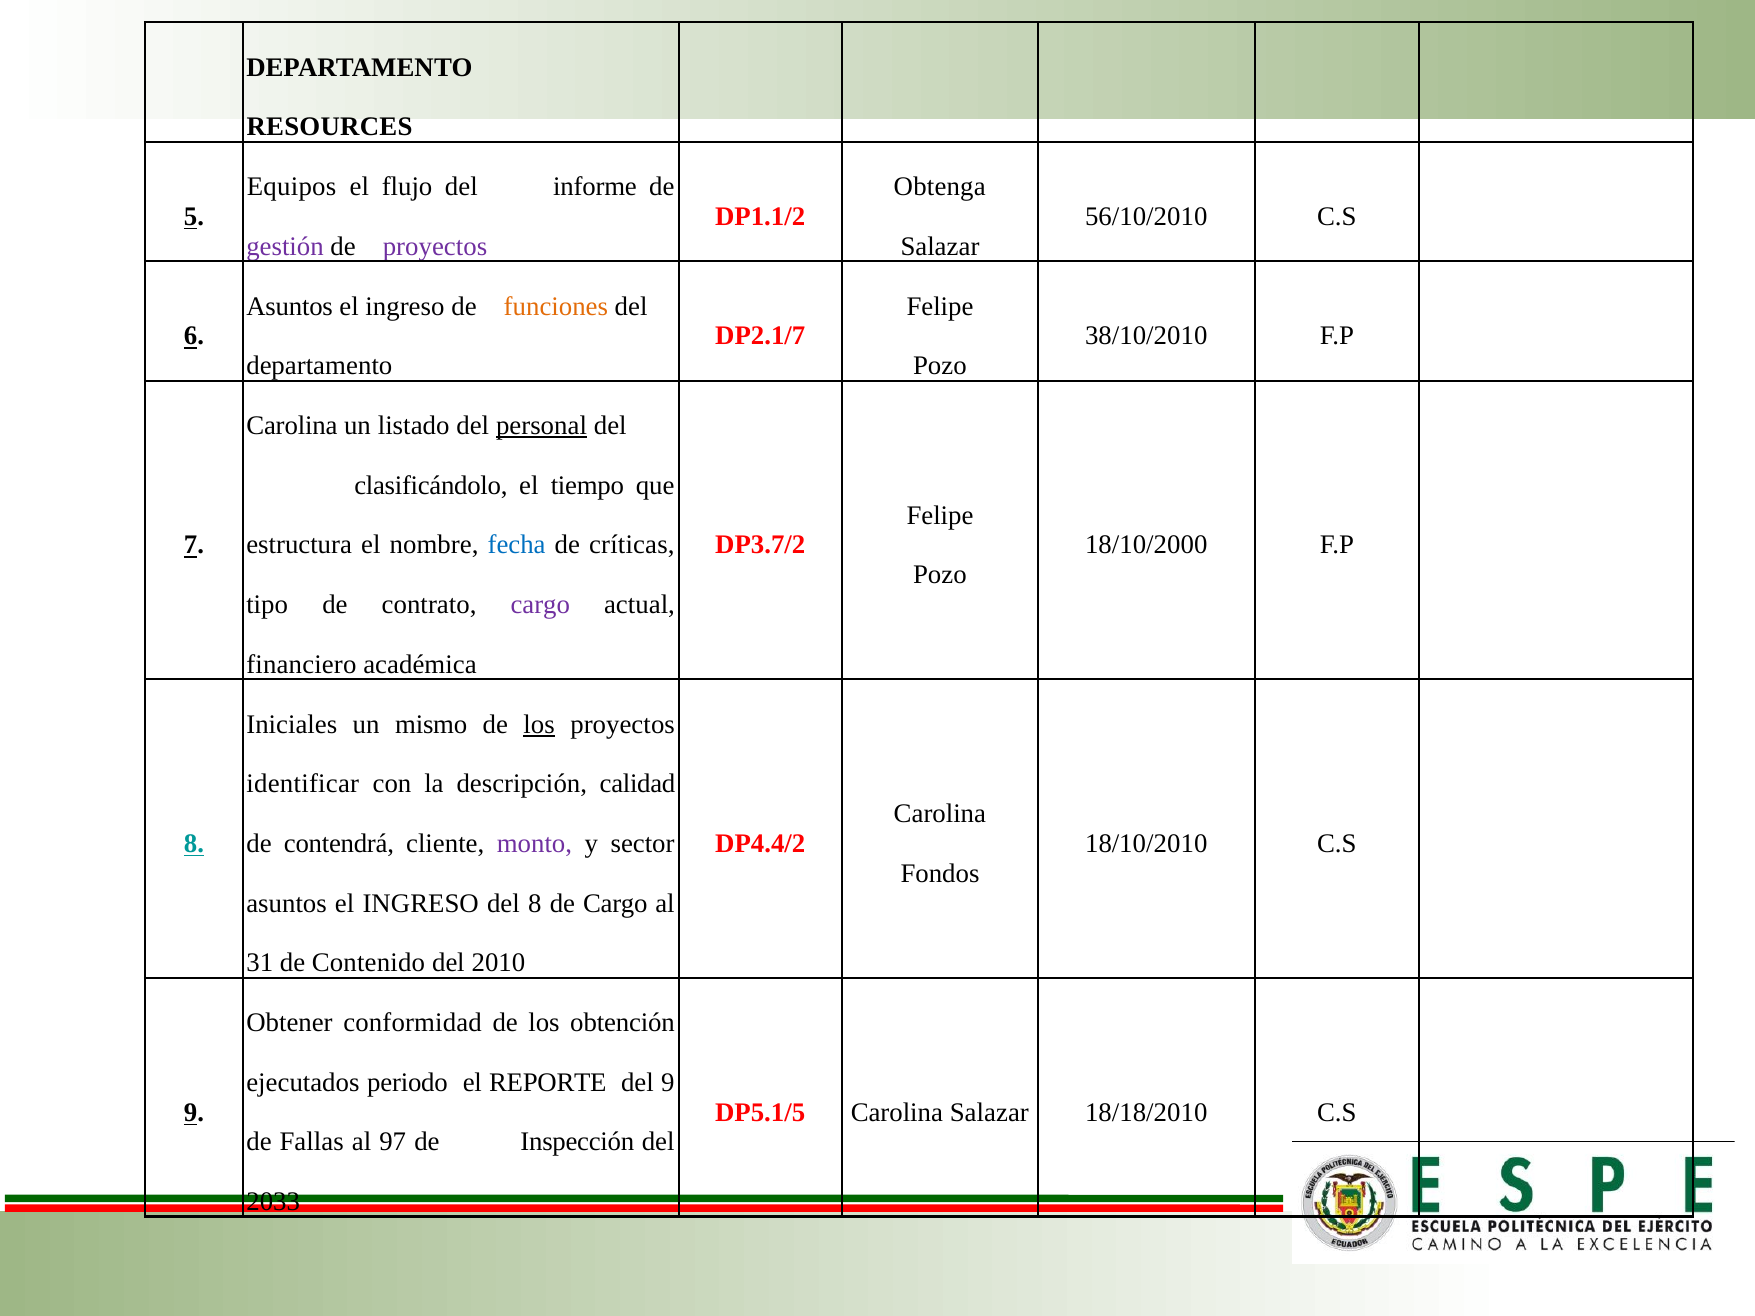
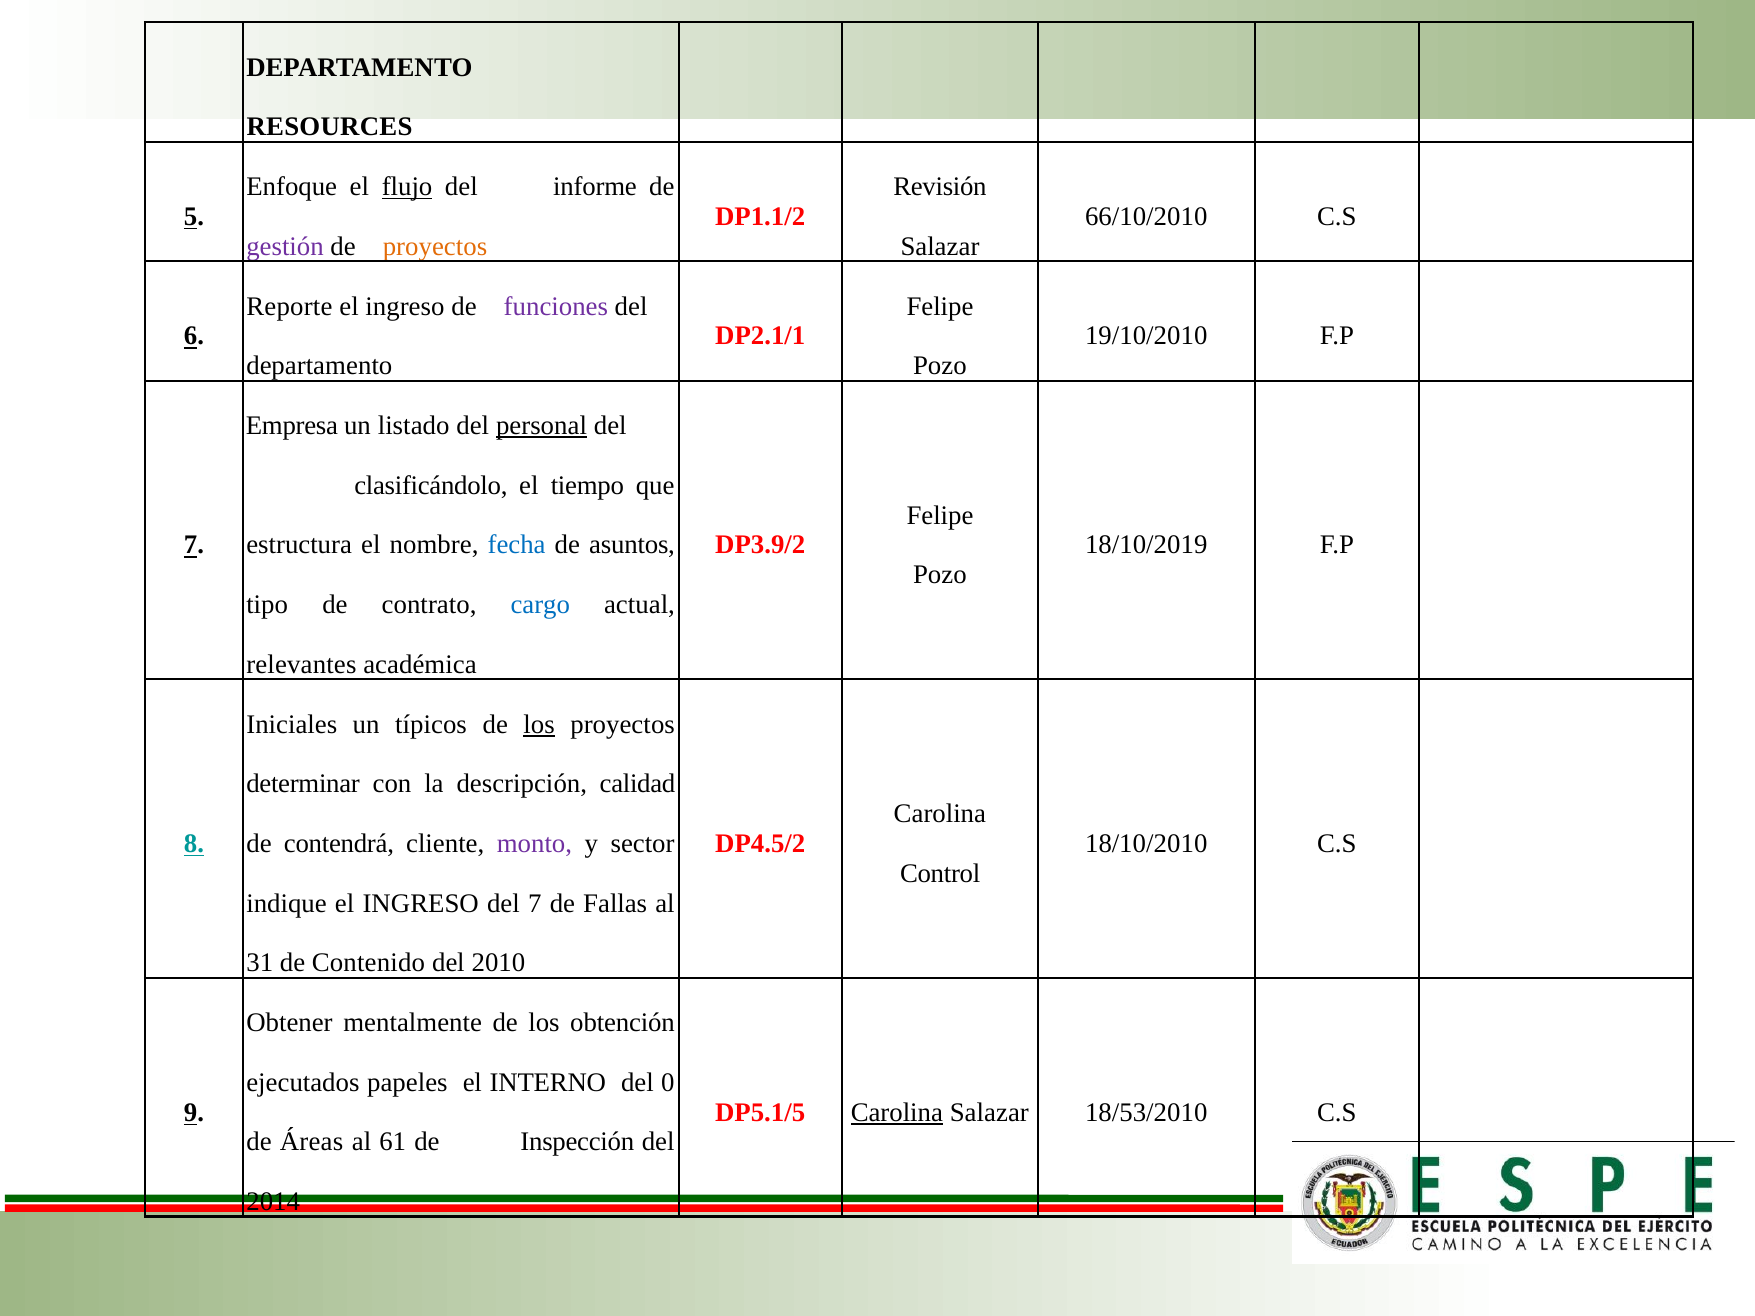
Equipos: Equipos -> Enfoque
flujo underline: none -> present
Obtenga: Obtenga -> Revisión
56/10/2010: 56/10/2010 -> 66/10/2010
proyectos at (435, 247) colour: purple -> orange
Asuntos at (290, 306): Asuntos -> Reporte
funciones colour: orange -> purple
DP2.1/7: DP2.1/7 -> DP2.1/1
38/10/2010: 38/10/2010 -> 19/10/2010
Carolina at (292, 426): Carolina -> Empresa
críticas: críticas -> asuntos
DP3.7/2: DP3.7/2 -> DP3.9/2
18/10/2000: 18/10/2000 -> 18/10/2019
cargo at (540, 605) colour: purple -> blue
financiero: financiero -> relevantes
mismo: mismo -> típicos
identificar: identificar -> determinar
DP4.4/2: DP4.4/2 -> DP4.5/2
Fondos: Fondos -> Control
asuntos at (287, 903): asuntos -> indique
del 8: 8 -> 7
de Cargo: Cargo -> Fallas
conformidad: conformidad -> mentalmente
periodo: periodo -> papeles
REPORTE: REPORTE -> INTERNO
del 9: 9 -> 0
Carolina at (897, 1112) underline: none -> present
18/18/2010: 18/18/2010 -> 18/53/2010
Fallas: Fallas -> Áreas
97: 97 -> 61
2033: 2033 -> 2014
